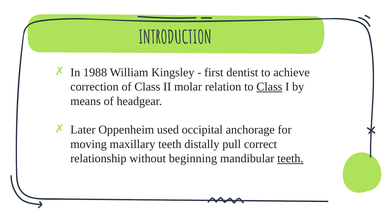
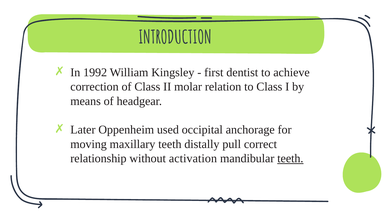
1988: 1988 -> 1992
Class at (269, 87) underline: present -> none
beginning: beginning -> activation
